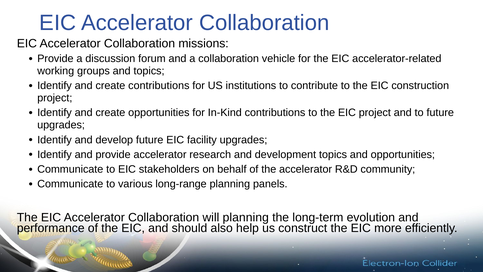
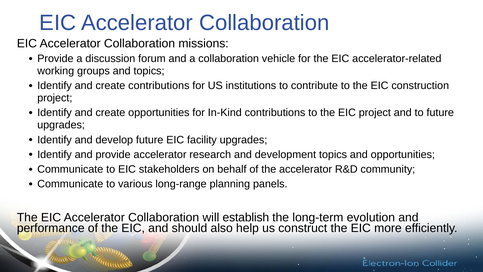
will planning: planning -> establish
